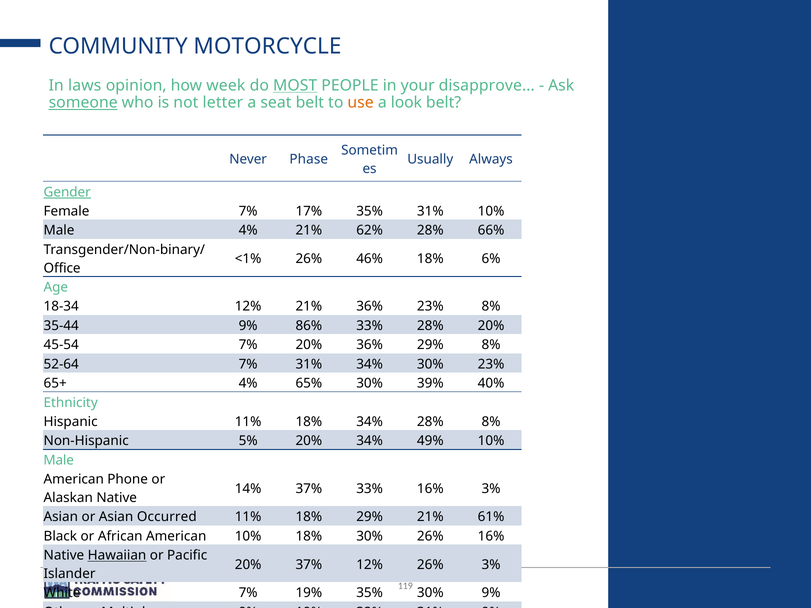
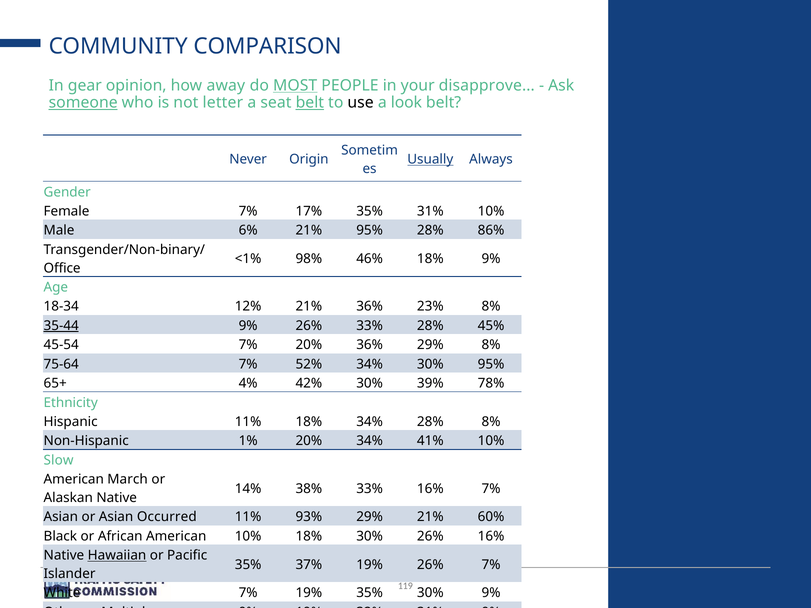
MOTORCYCLE: MOTORCYCLE -> COMPARISON
laws: laws -> gear
week: week -> away
belt at (310, 103) underline: none -> present
use colour: orange -> black
Phase: Phase -> Origin
Usually underline: none -> present
Gender underline: present -> none
Male 4%: 4% -> 6%
21% 62%: 62% -> 95%
66%: 66% -> 86%
<1% 26%: 26% -> 98%
18% 6%: 6% -> 9%
35-44 underline: none -> present
9% 86%: 86% -> 26%
28% 20%: 20% -> 45%
52-64: 52-64 -> 75-64
7% 31%: 31% -> 52%
30% 23%: 23% -> 95%
65%: 65% -> 42%
40%: 40% -> 78%
5%: 5% -> 1%
49%: 49% -> 41%
Male at (59, 460): Male -> Slow
Phone: Phone -> March
14% 37%: 37% -> 38%
16% 3%: 3% -> 7%
18% at (309, 517): 18% -> 93%
61%: 61% -> 60%
20% at (248, 565): 20% -> 35%
37% 12%: 12% -> 19%
26% 3%: 3% -> 7%
